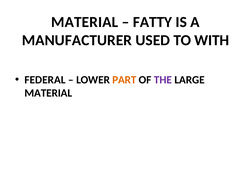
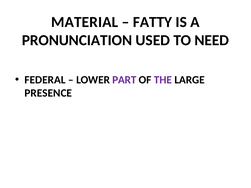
MANUFACTURER: MANUFACTURER -> PRONUNCIATION
WITH: WITH -> NEED
PART colour: orange -> purple
MATERIAL at (48, 93): MATERIAL -> PRESENCE
